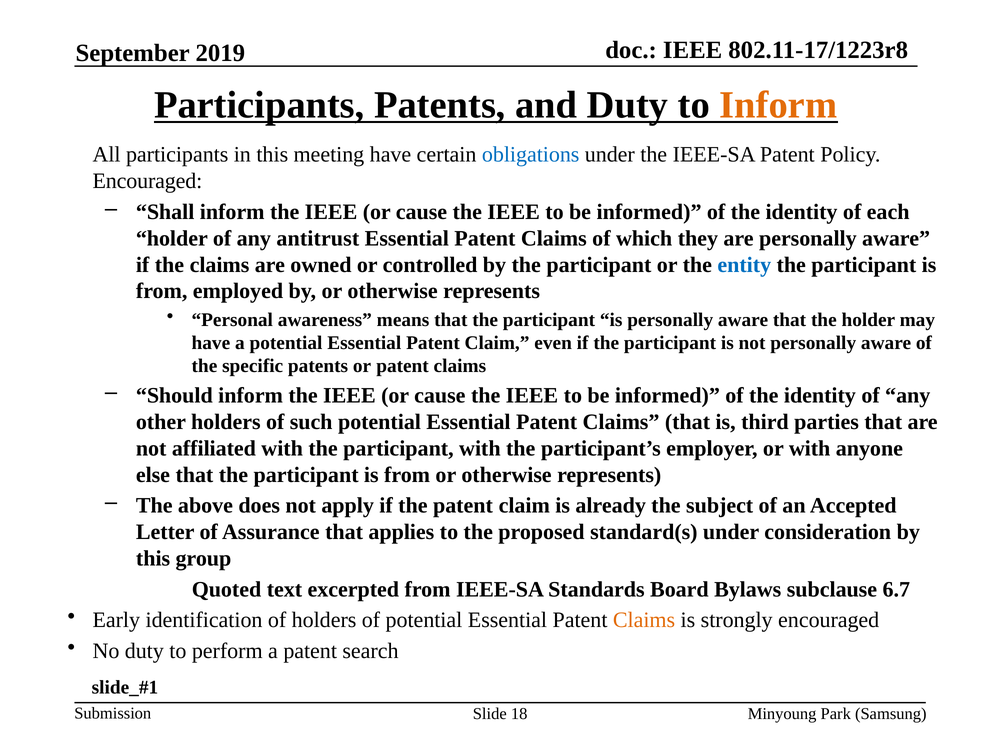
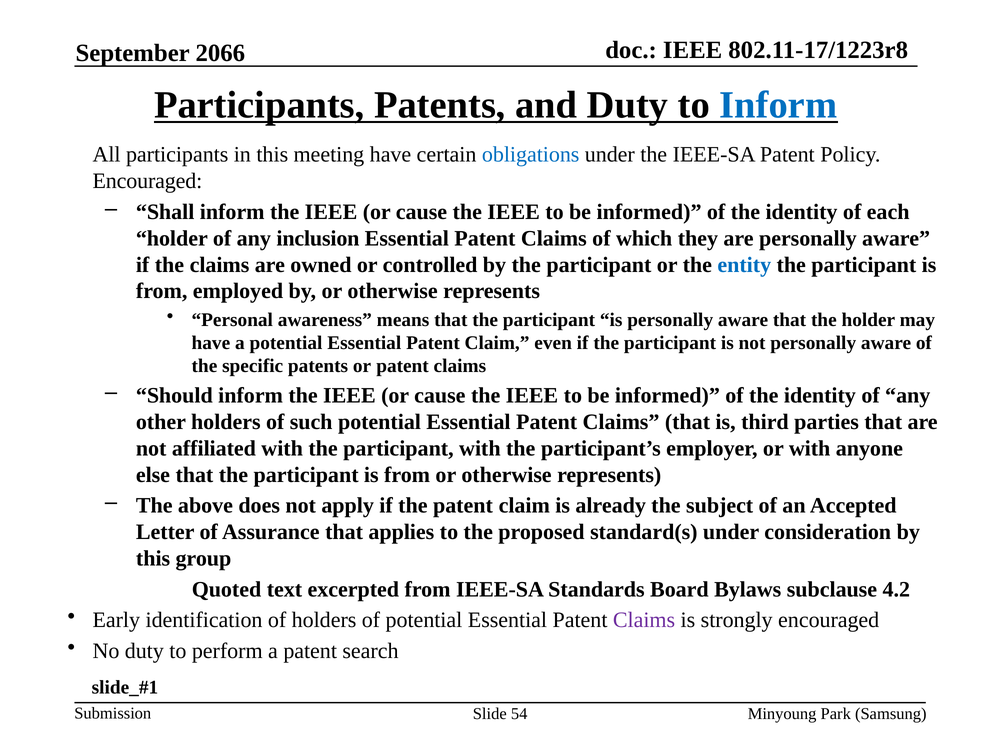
2019: 2019 -> 2066
Inform at (778, 105) colour: orange -> blue
antitrust: antitrust -> inclusion
6.7: 6.7 -> 4.2
Claims at (644, 620) colour: orange -> purple
18: 18 -> 54
